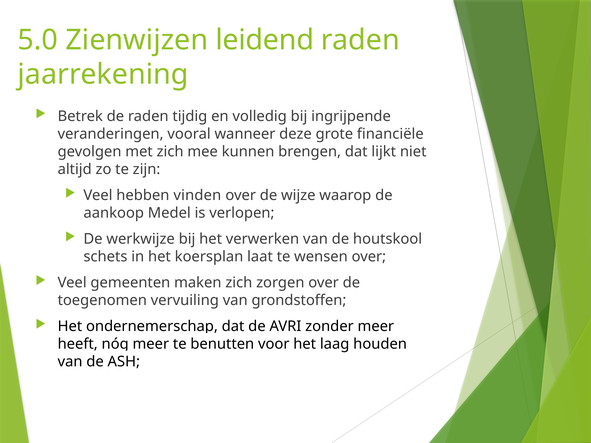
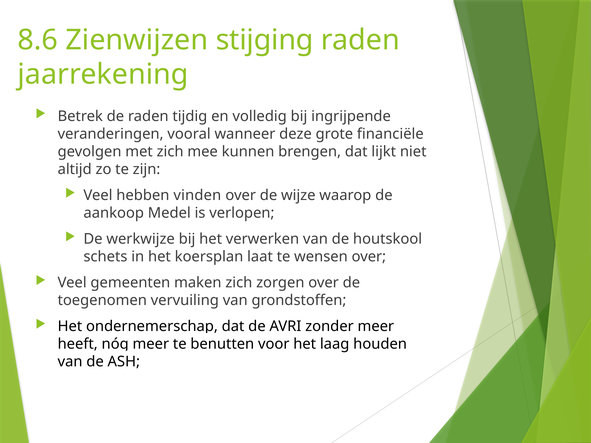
5.0: 5.0 -> 8.6
leidend: leidend -> stijging
